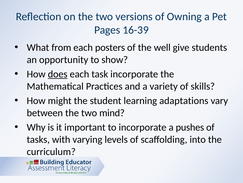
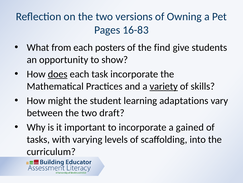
16-39: 16-39 -> 16-83
well: well -> find
variety underline: none -> present
mind: mind -> draft
pushes: pushes -> gained
